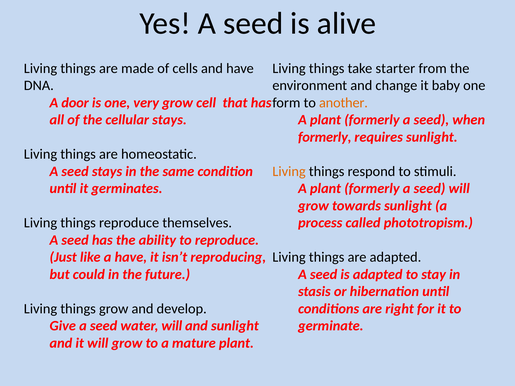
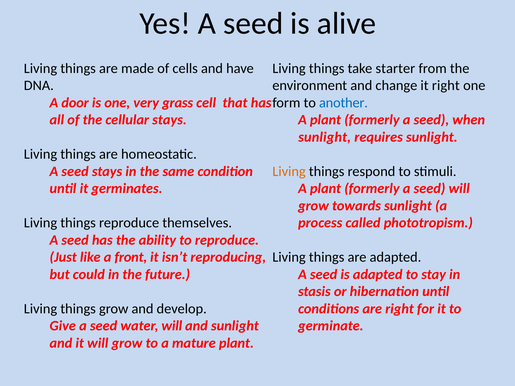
it baby: baby -> right
very grow: grow -> grass
another colour: orange -> blue
formerly at (325, 137): formerly -> sunlight
a have: have -> front
